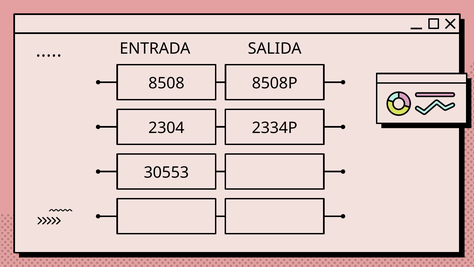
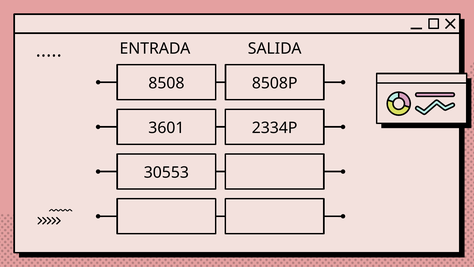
2304: 2304 -> 3601
